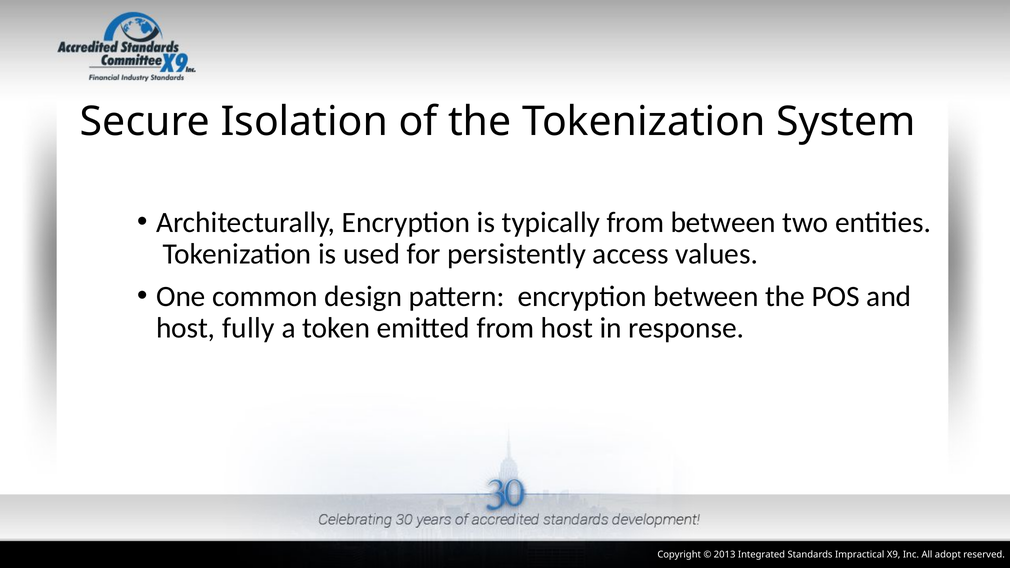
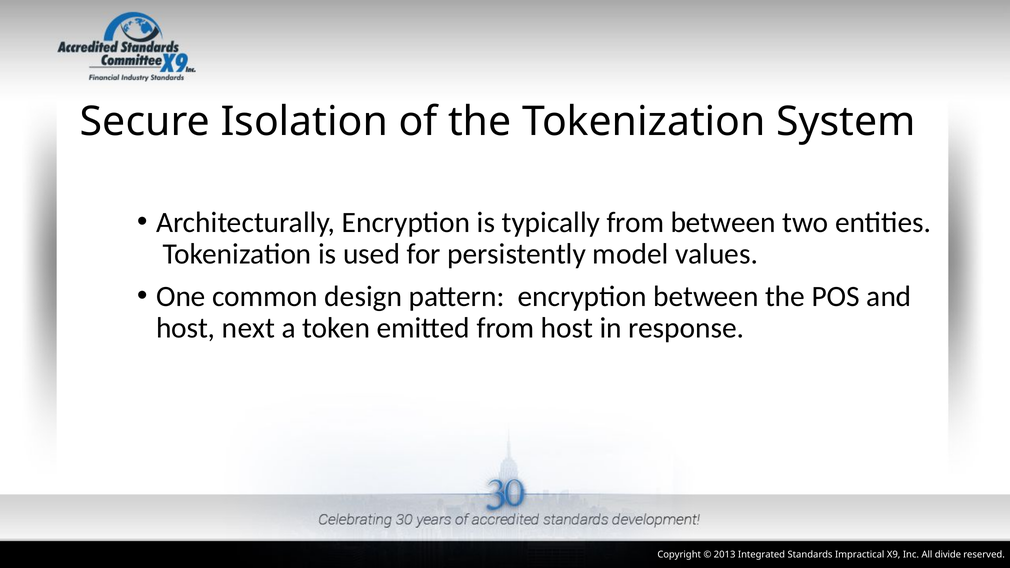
access: access -> model
fully: fully -> next
adopt: adopt -> divide
